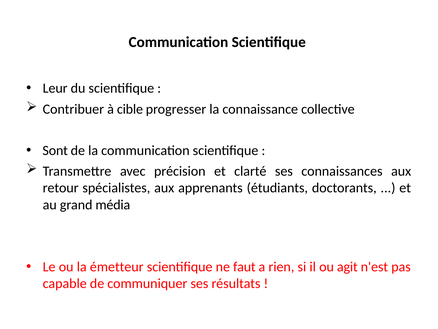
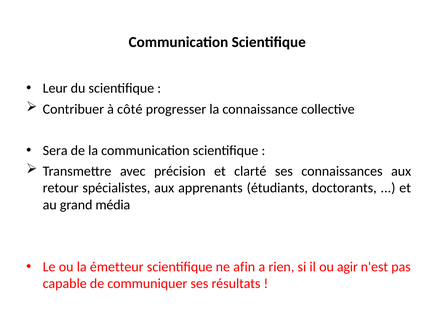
cible: cible -> côté
Sont: Sont -> Sera
faut: faut -> afin
agit: agit -> agir
